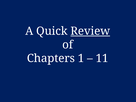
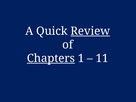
Chapters underline: none -> present
